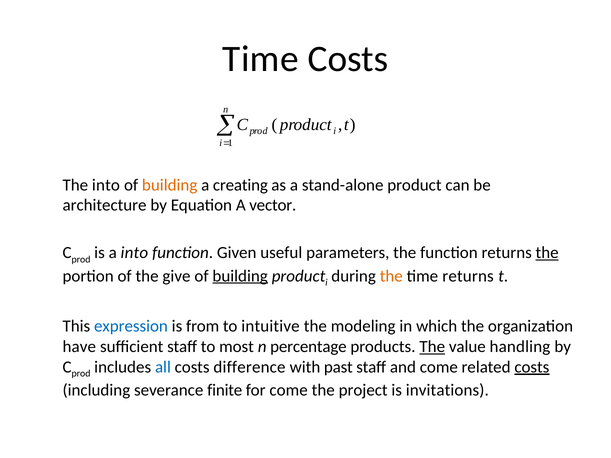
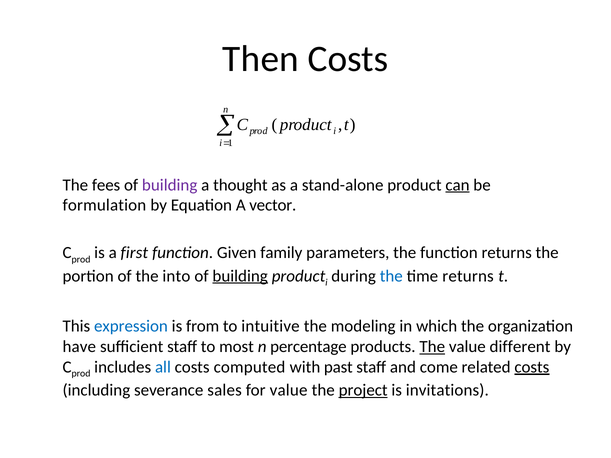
Time at (261, 59): Time -> Then
The into: into -> fees
building at (170, 185) colour: orange -> purple
creating: creating -> thought
can underline: none -> present
architecture: architecture -> formulation
a into: into -> first
useful: useful -> family
the at (547, 253) underline: present -> none
give: give -> into
the at (391, 276) colour: orange -> blue
handling: handling -> different
difference: difference -> computed
finite: finite -> sales
for come: come -> value
project underline: none -> present
